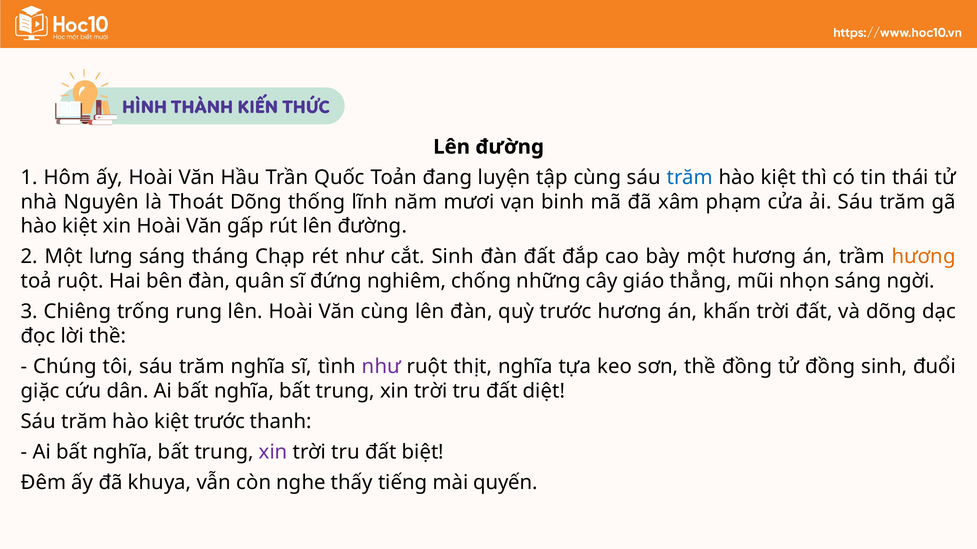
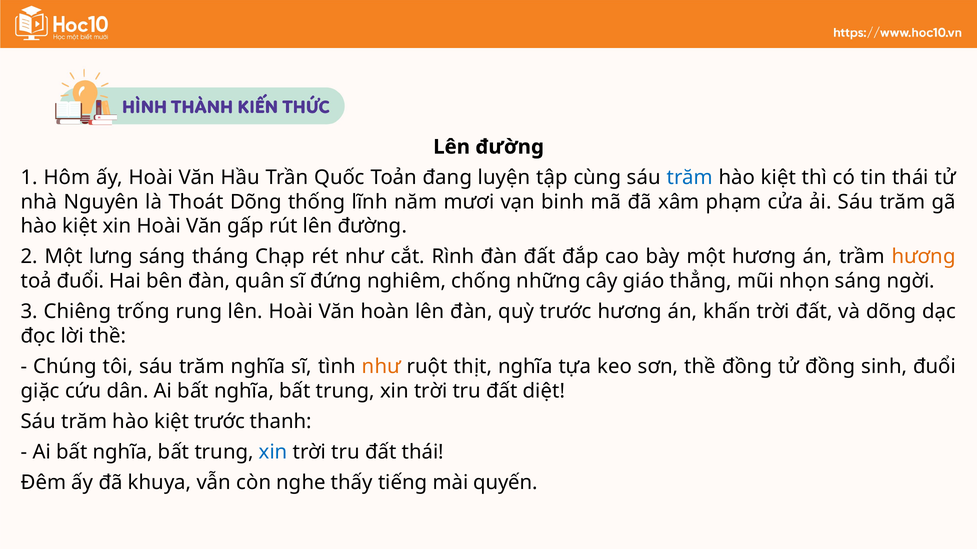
cắt Sinh: Sinh -> Rình
toả ruột: ruột -> đuổi
Văn cùng: cùng -> hoàn
như at (381, 367) colour: purple -> orange
xin at (273, 453) colour: purple -> blue
đất biệt: biệt -> thái
